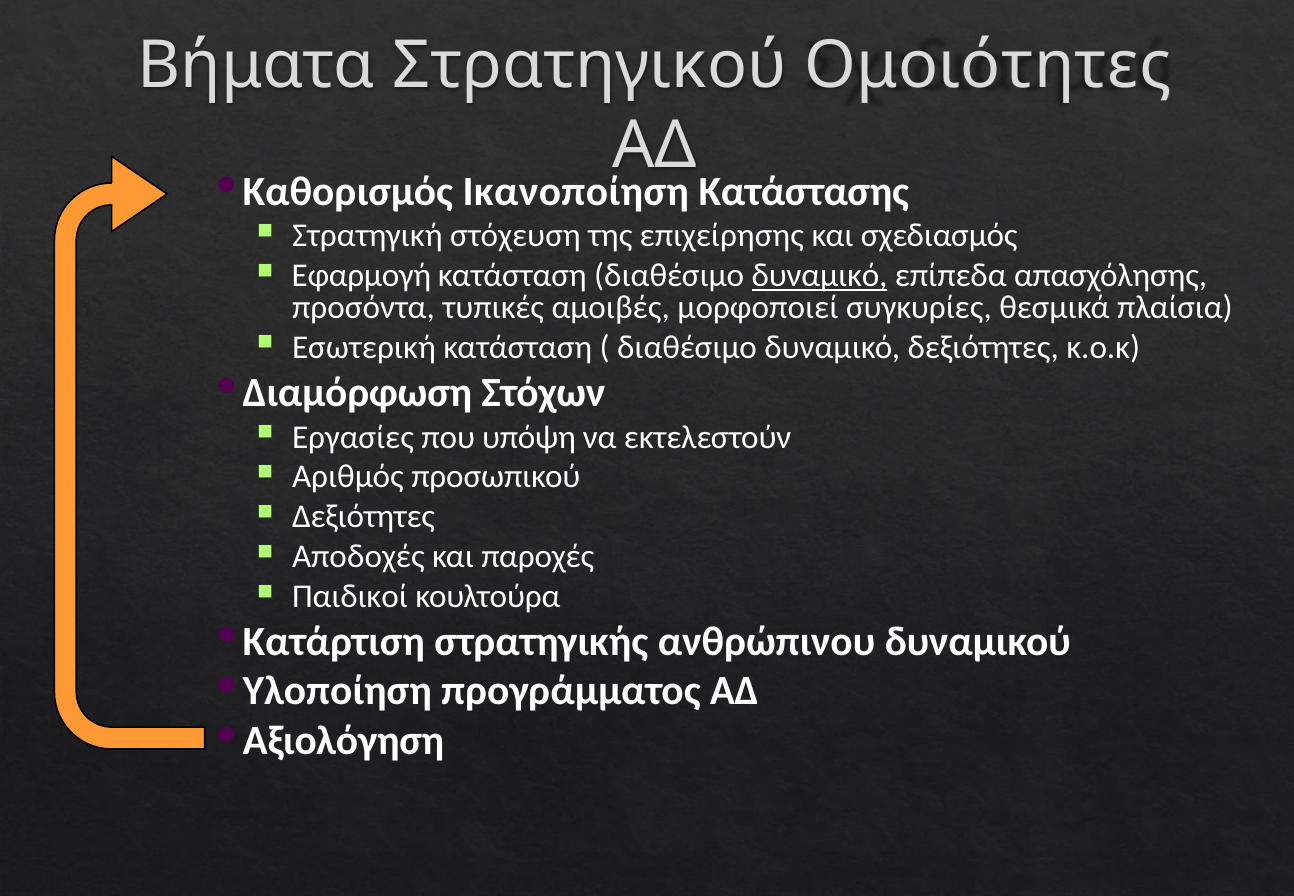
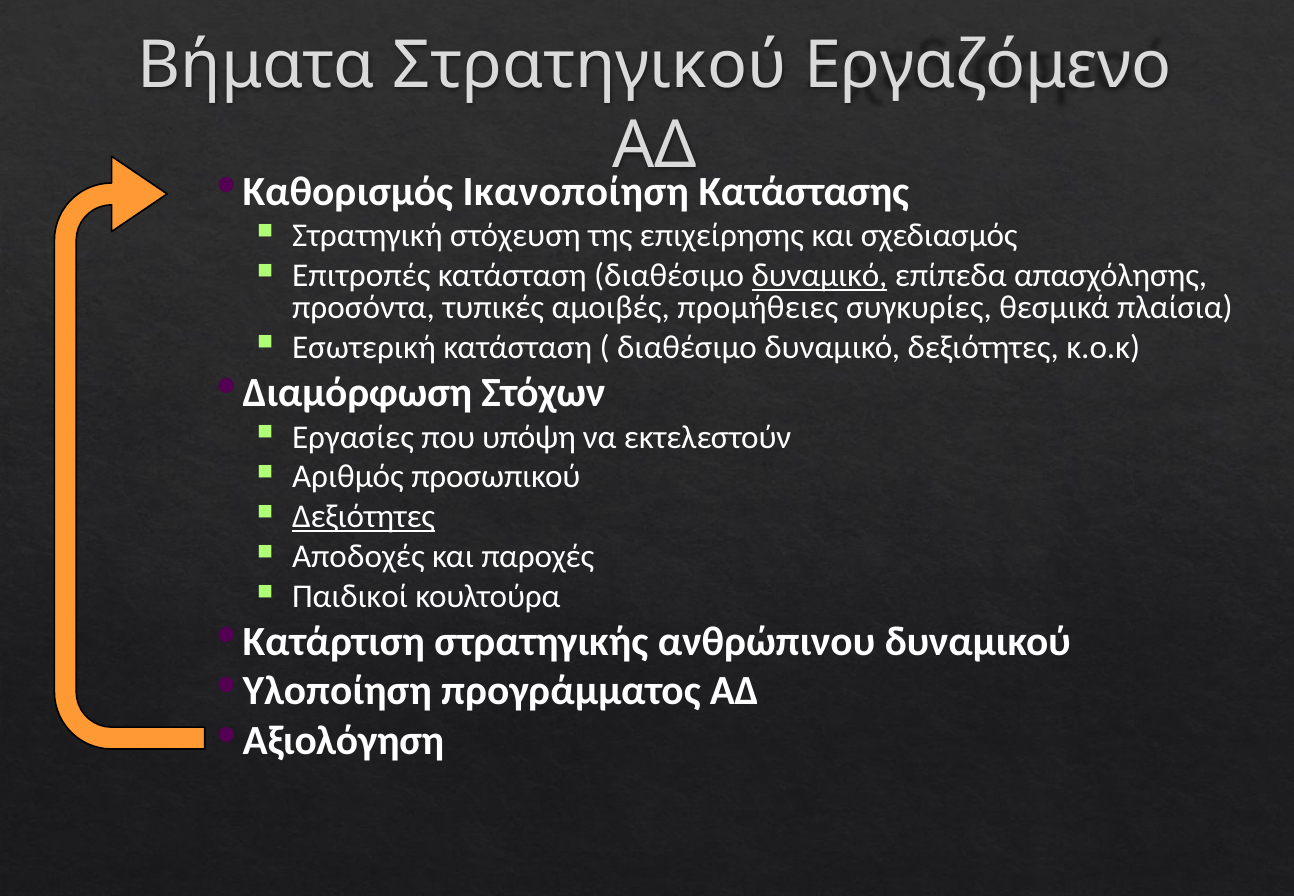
Ομοιότητες: Ομοιότητες -> Εργαζόμενο
Εφαρμογή: Εφαρμογή -> Επιτροπές
μορφοποιεί: μορφοποιεί -> προμήθειες
Δεξιότητες at (364, 517) underline: none -> present
